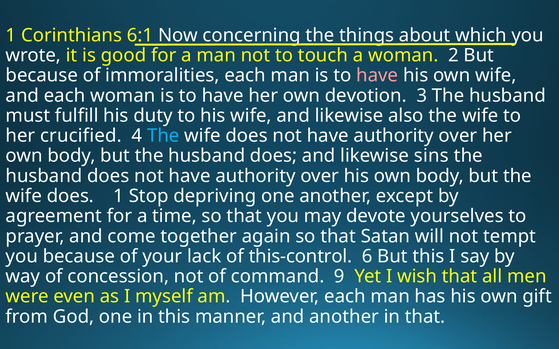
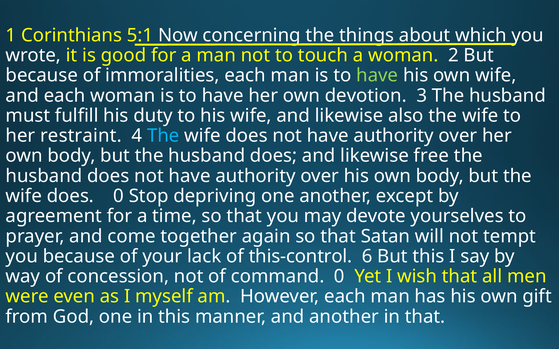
6:1: 6:1 -> 5:1
have at (377, 76) colour: pink -> light green
crucified: crucified -> restraint
sins: sins -> free
does 1: 1 -> 0
command 9: 9 -> 0
